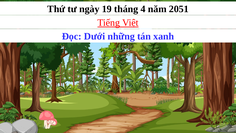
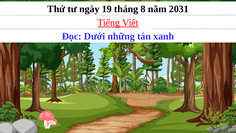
4: 4 -> 8
2051: 2051 -> 2031
